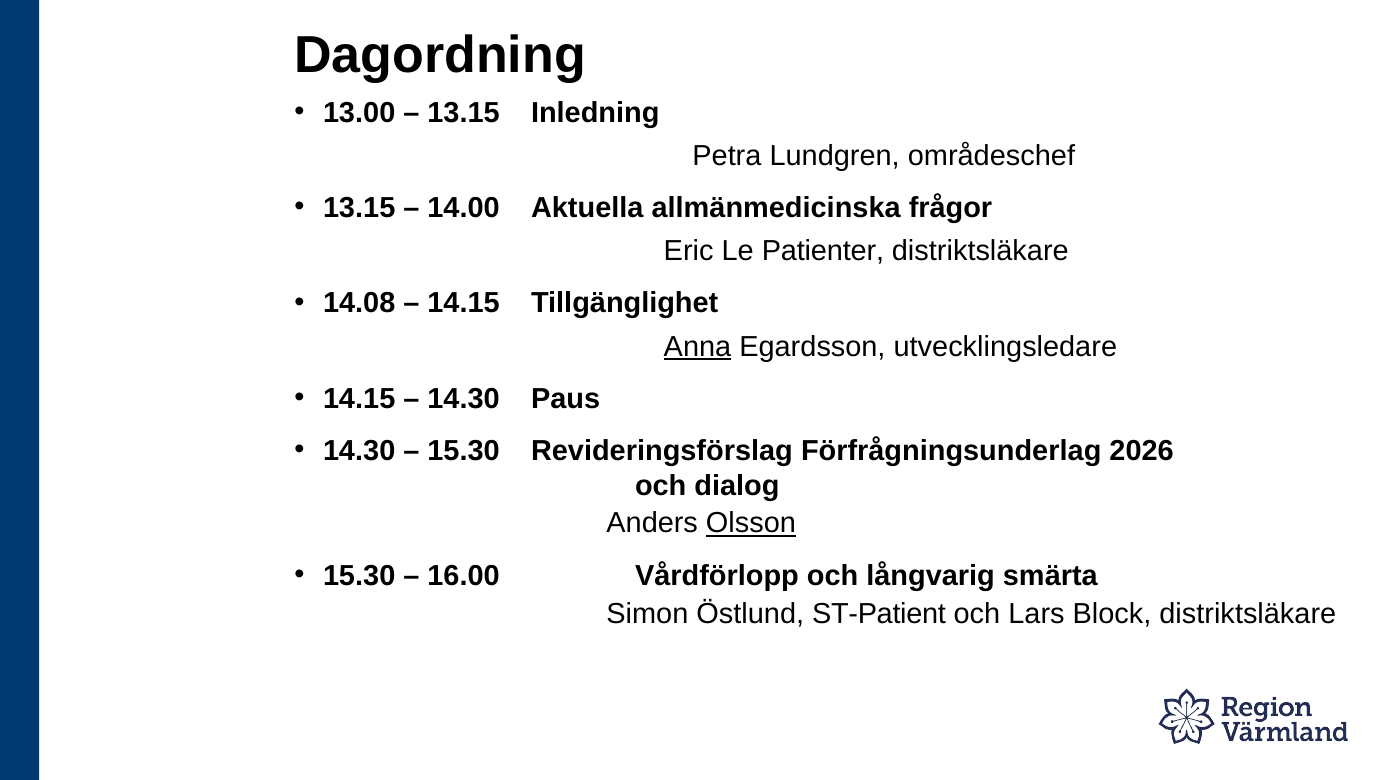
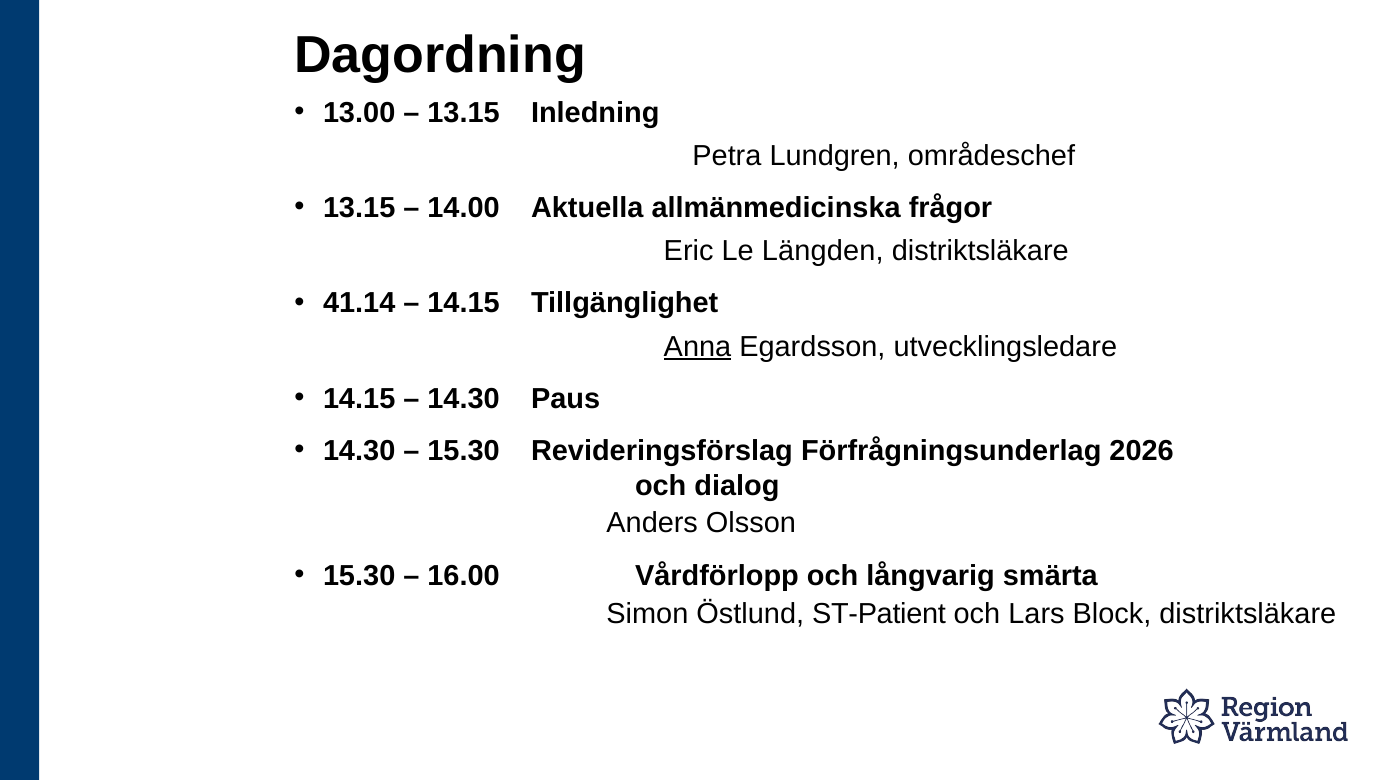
Patienter: Patienter -> Längden
14.08: 14.08 -> 41.14
Olsson underline: present -> none
